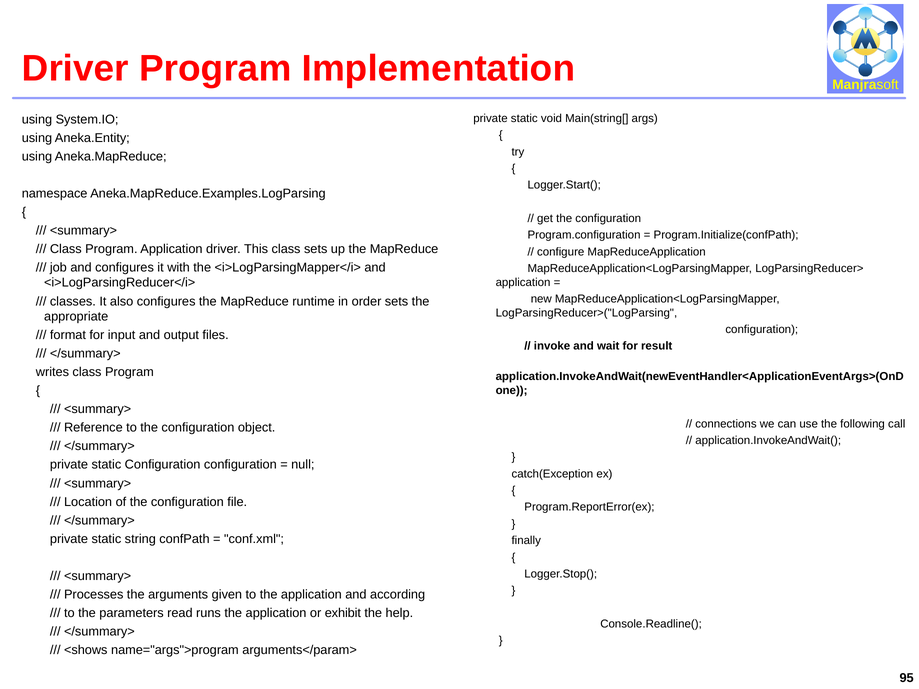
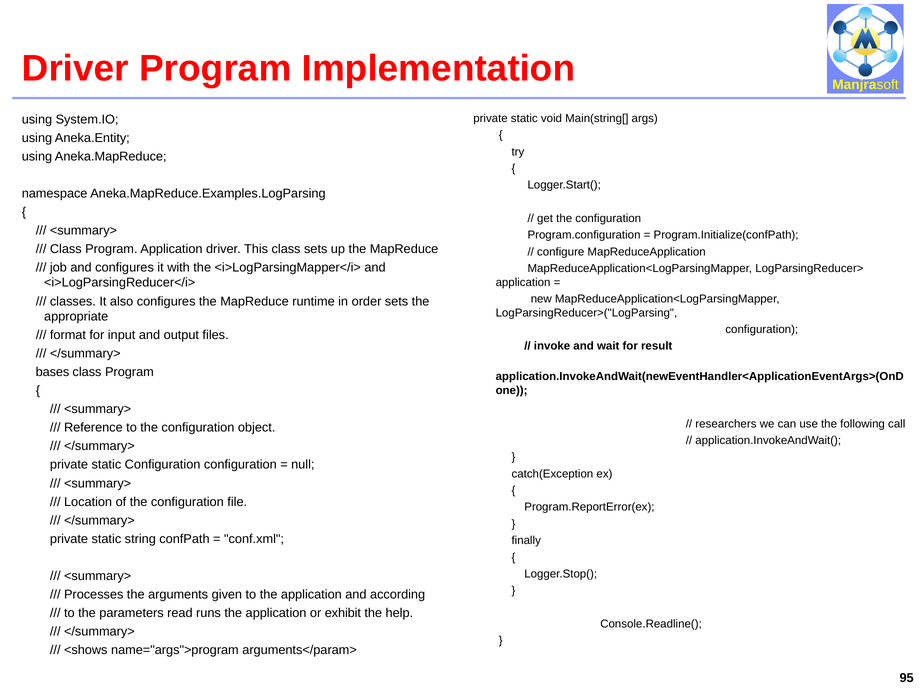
writes: writes -> bases
connections: connections -> researchers
